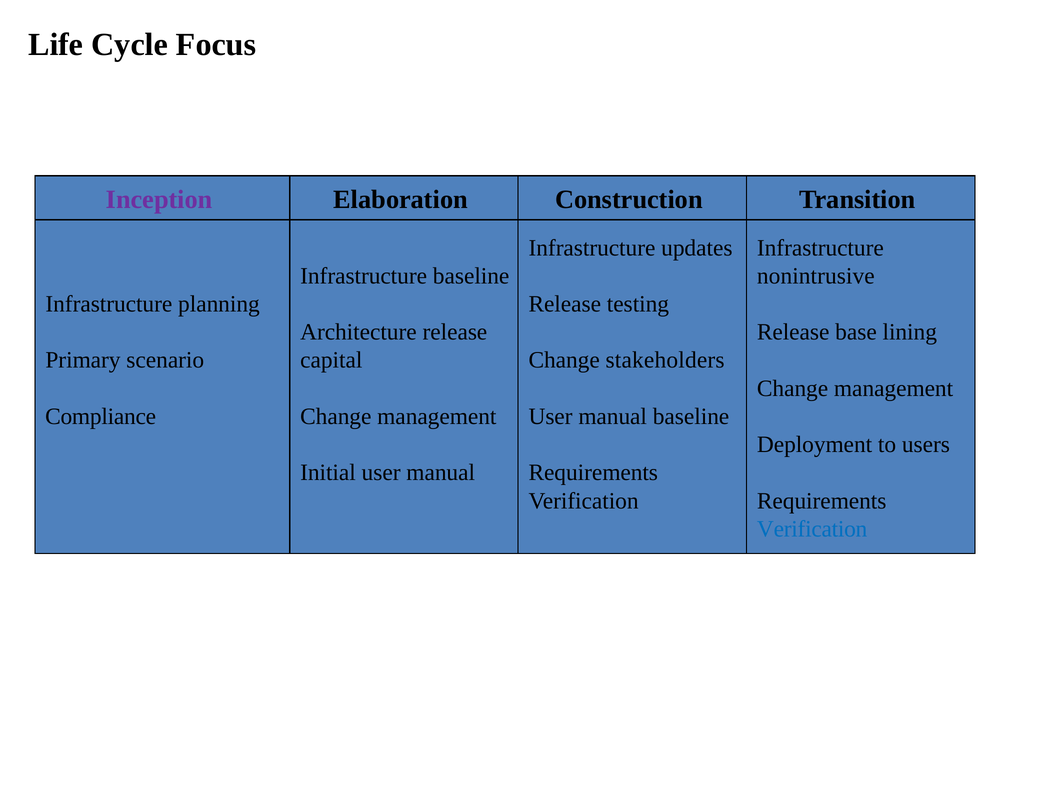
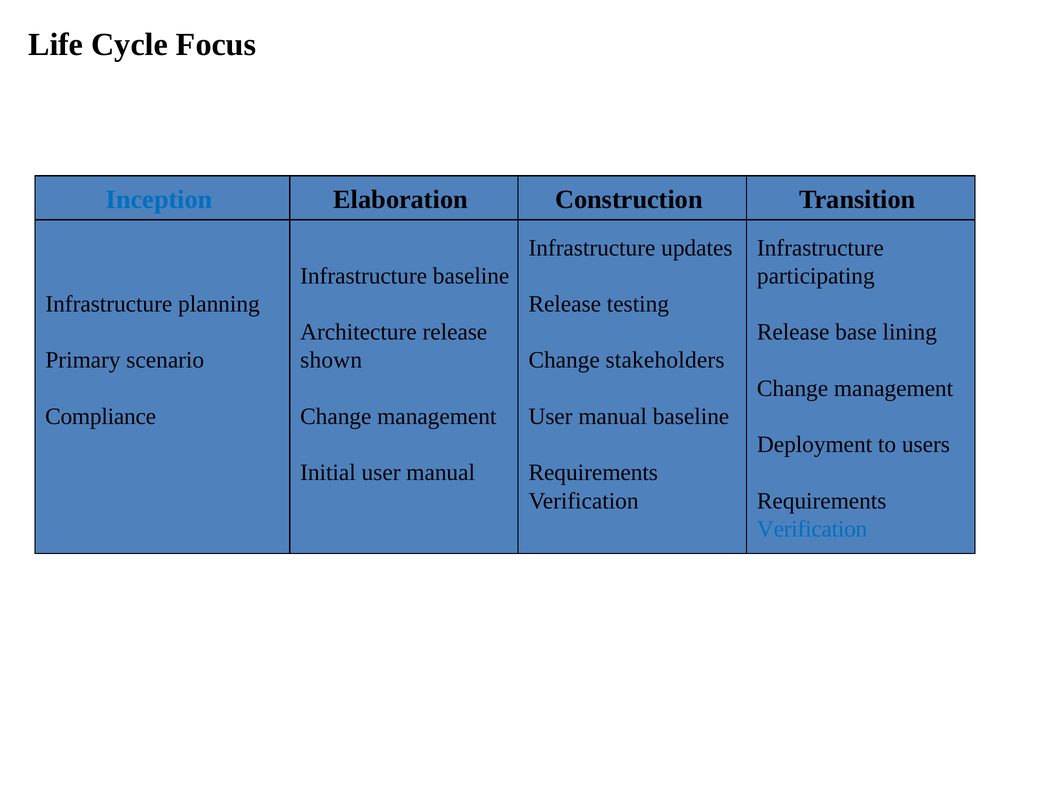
Inception colour: purple -> blue
nonintrusive: nonintrusive -> participating
capital: capital -> shown
